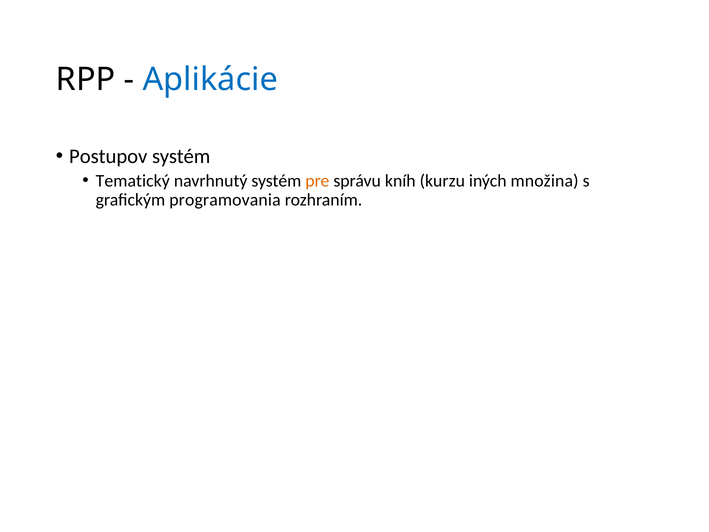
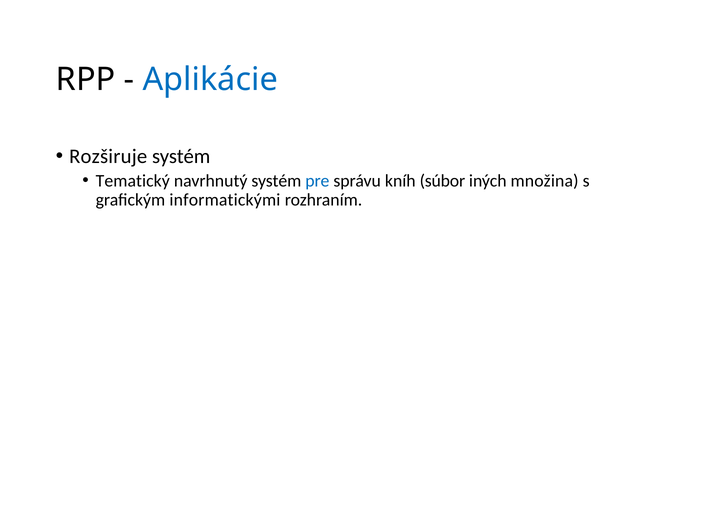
Postupov: Postupov -> Rozširuje
pre colour: orange -> blue
kurzu: kurzu -> súbor
programovania: programovania -> informatickými
